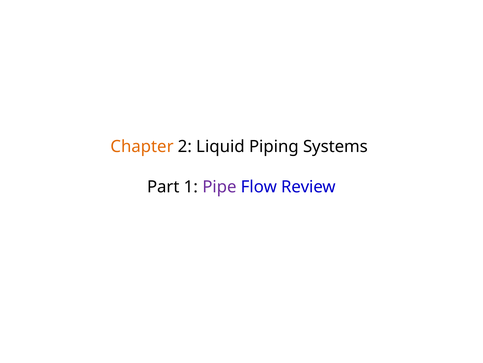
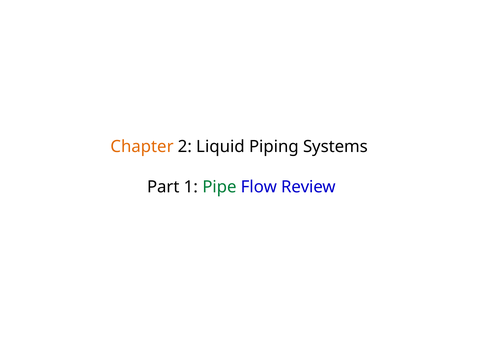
Pipe colour: purple -> green
